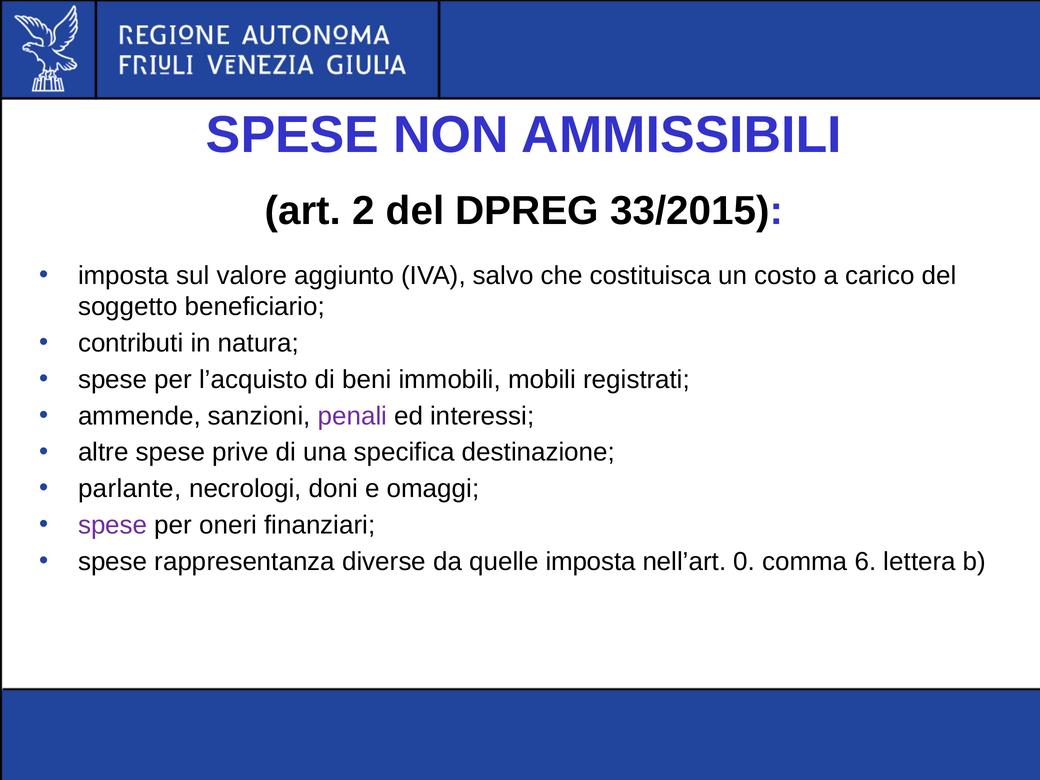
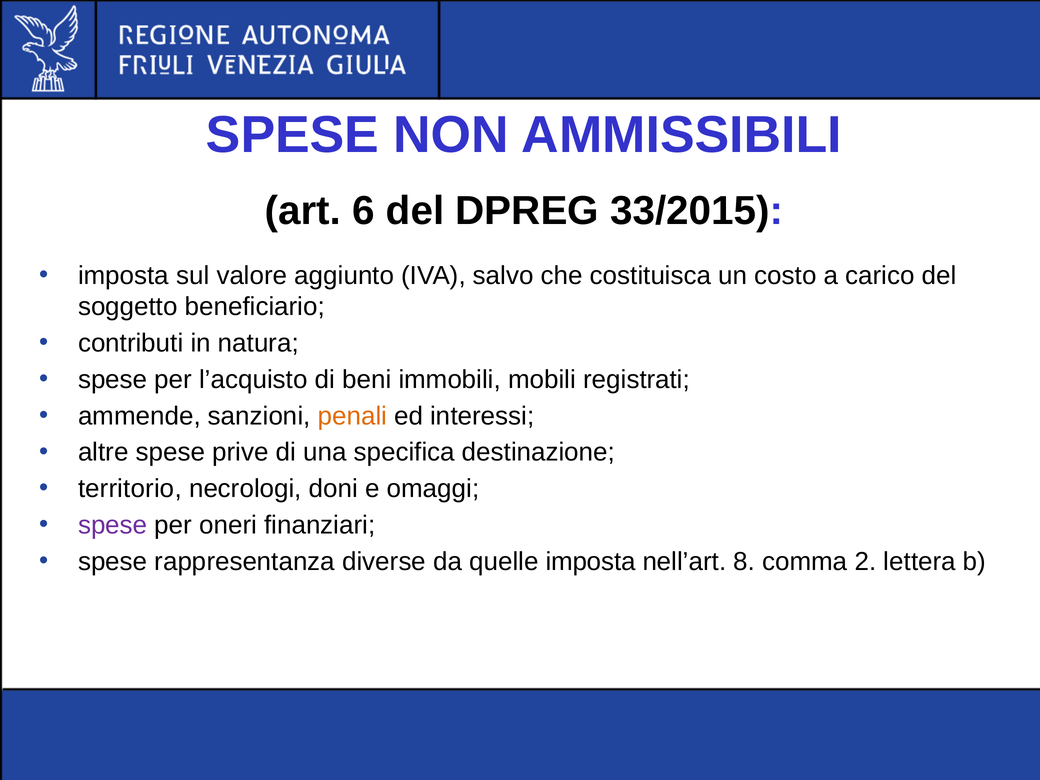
2: 2 -> 6
penali colour: purple -> orange
parlante: parlante -> territorio
0: 0 -> 8
6: 6 -> 2
